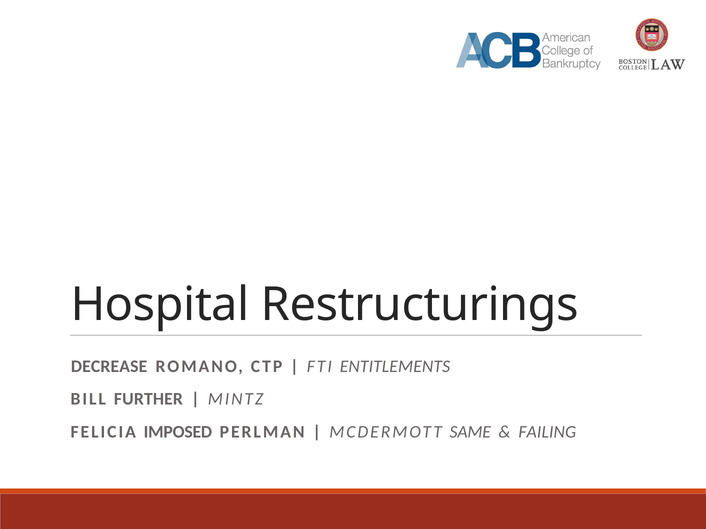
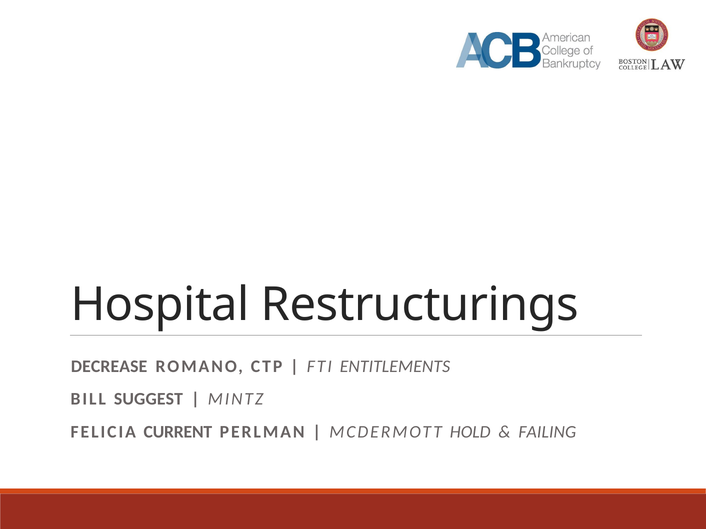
FURTHER: FURTHER -> SUGGEST
IMPOSED: IMPOSED -> CURRENT
SAME: SAME -> HOLD
